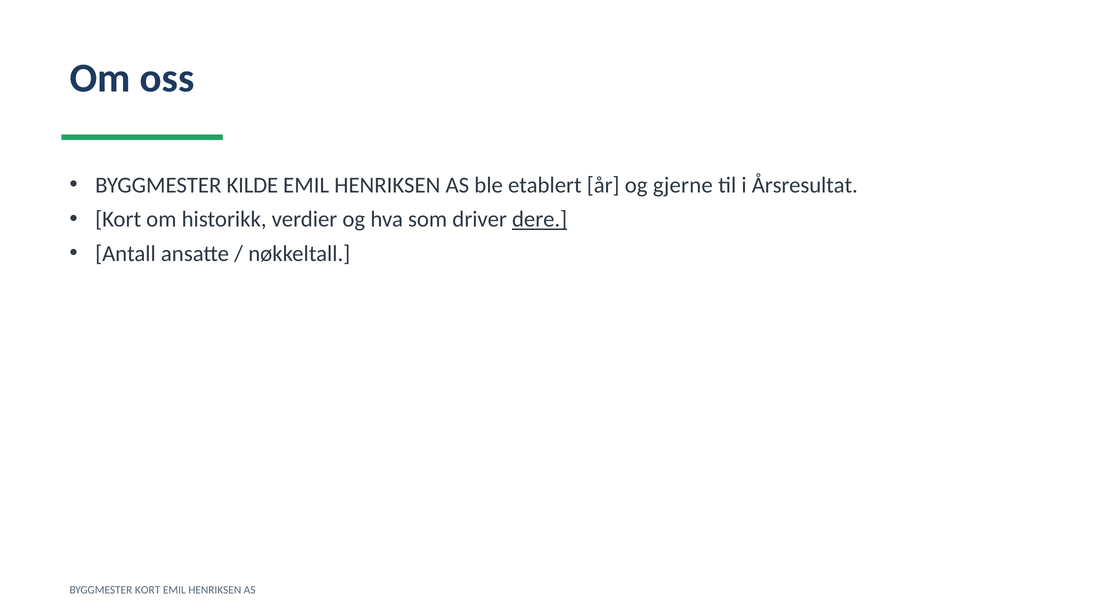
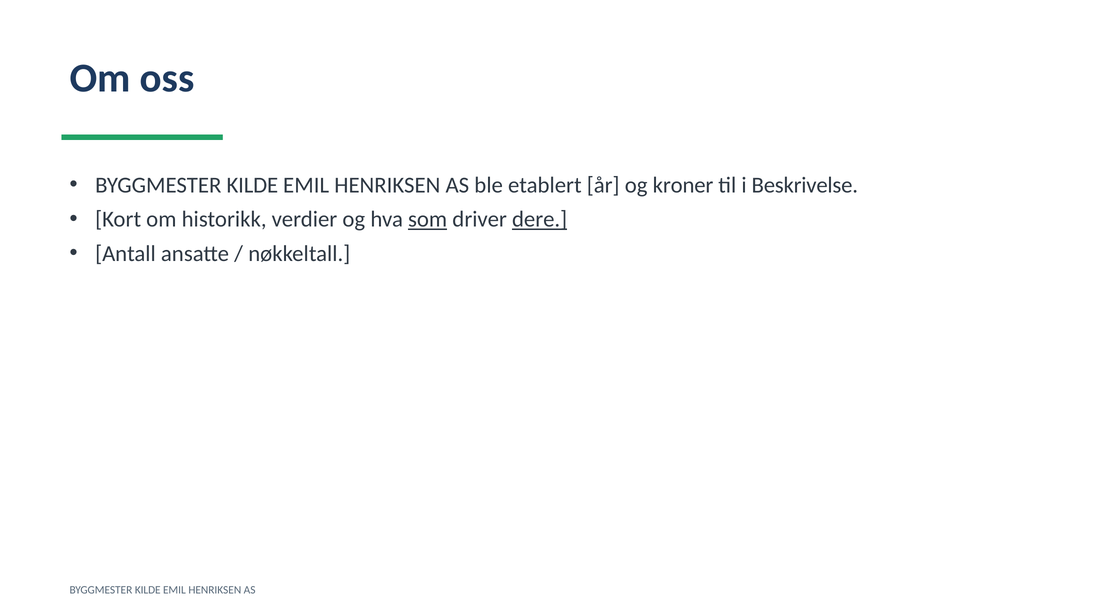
gjerne: gjerne -> kroner
Årsresultat: Årsresultat -> Beskrivelse
som underline: none -> present
KORT at (148, 590): KORT -> KILDE
